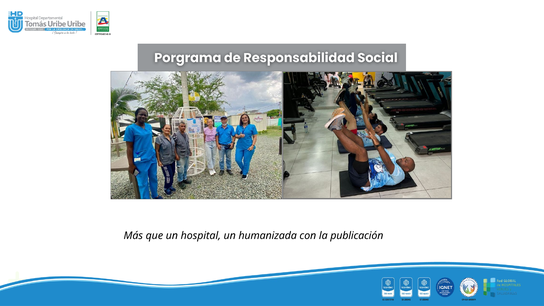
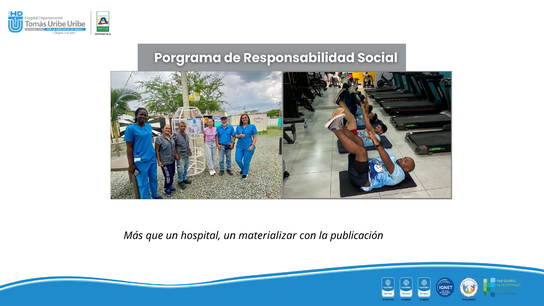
humanizada: humanizada -> materializar
